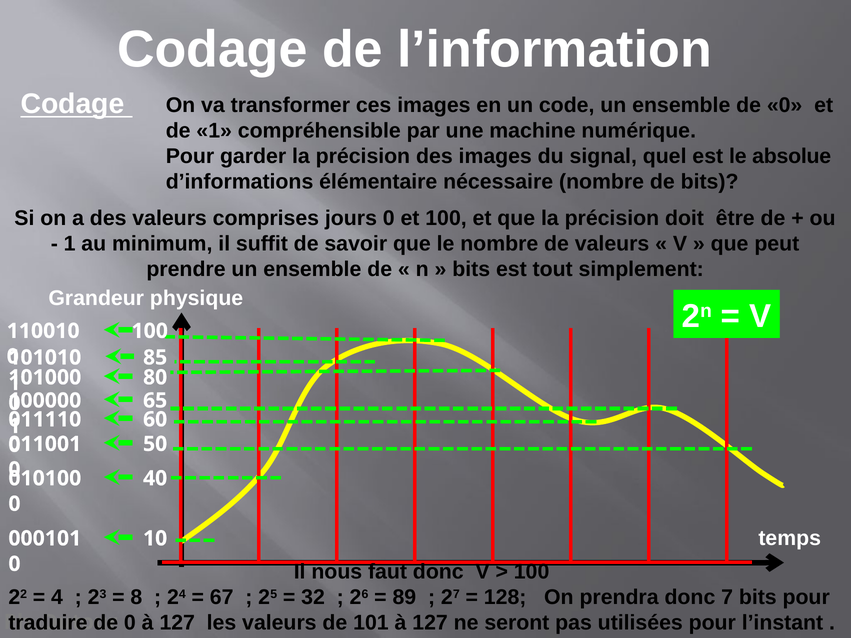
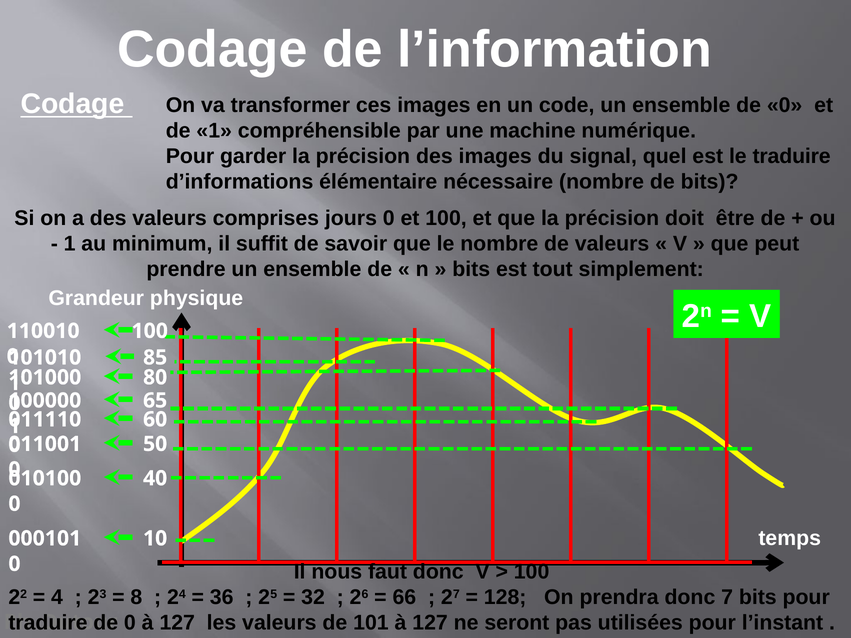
le absolue: absolue -> traduire
67: 67 -> 36
89: 89 -> 66
